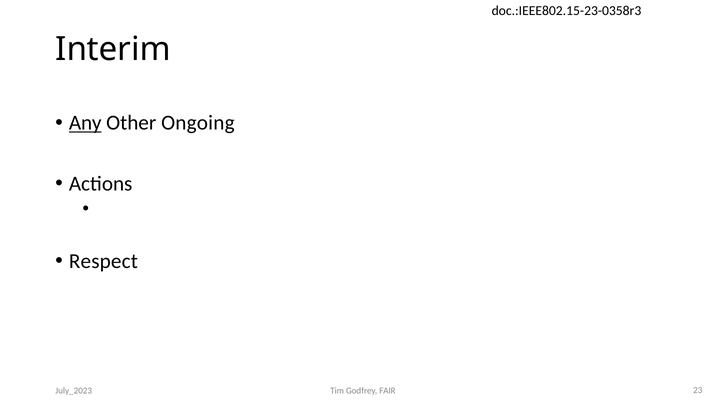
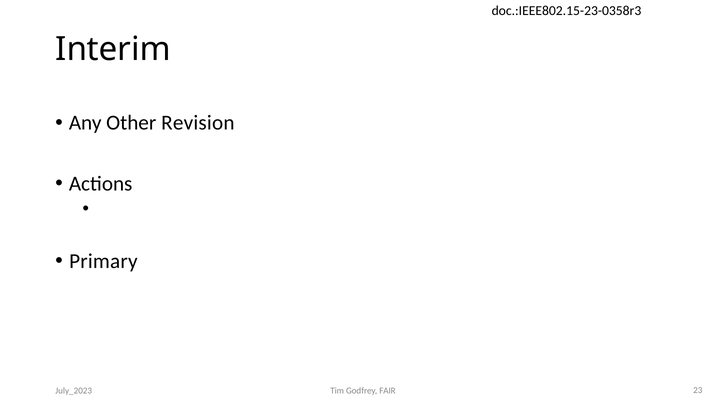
Any underline: present -> none
Ongoing: Ongoing -> Revision
Respect: Respect -> Primary
